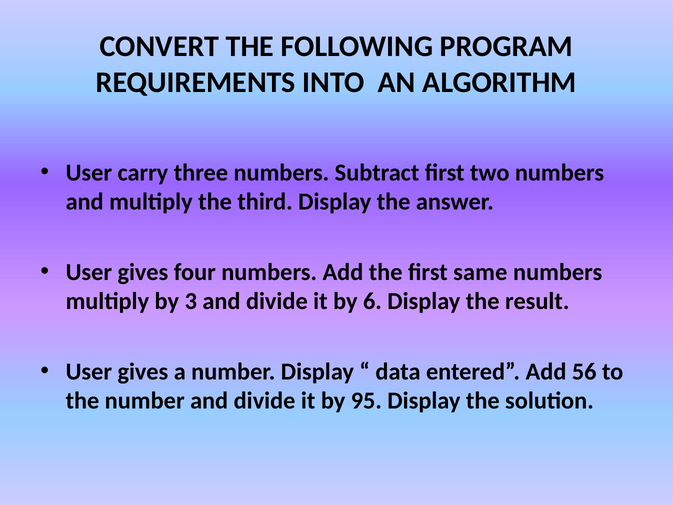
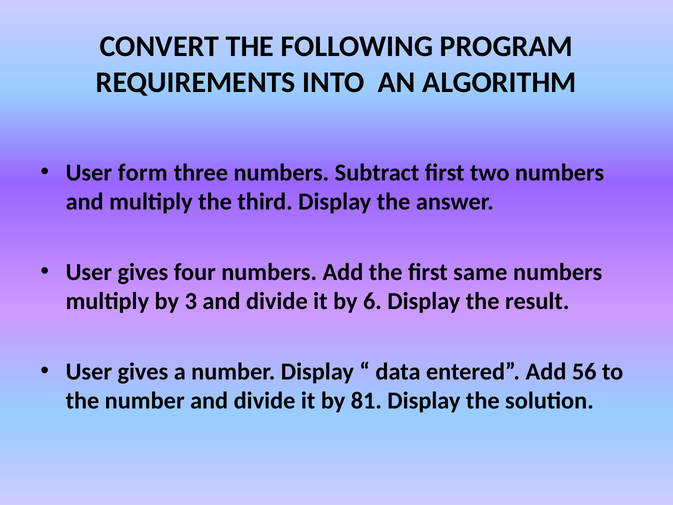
carry: carry -> form
95: 95 -> 81
